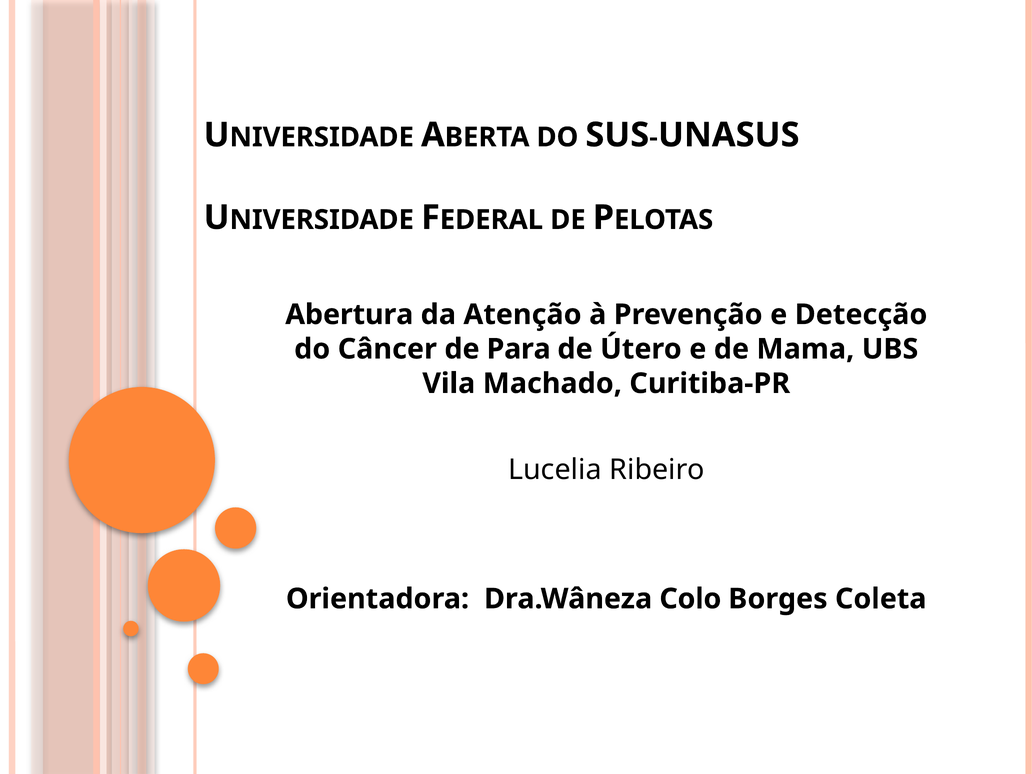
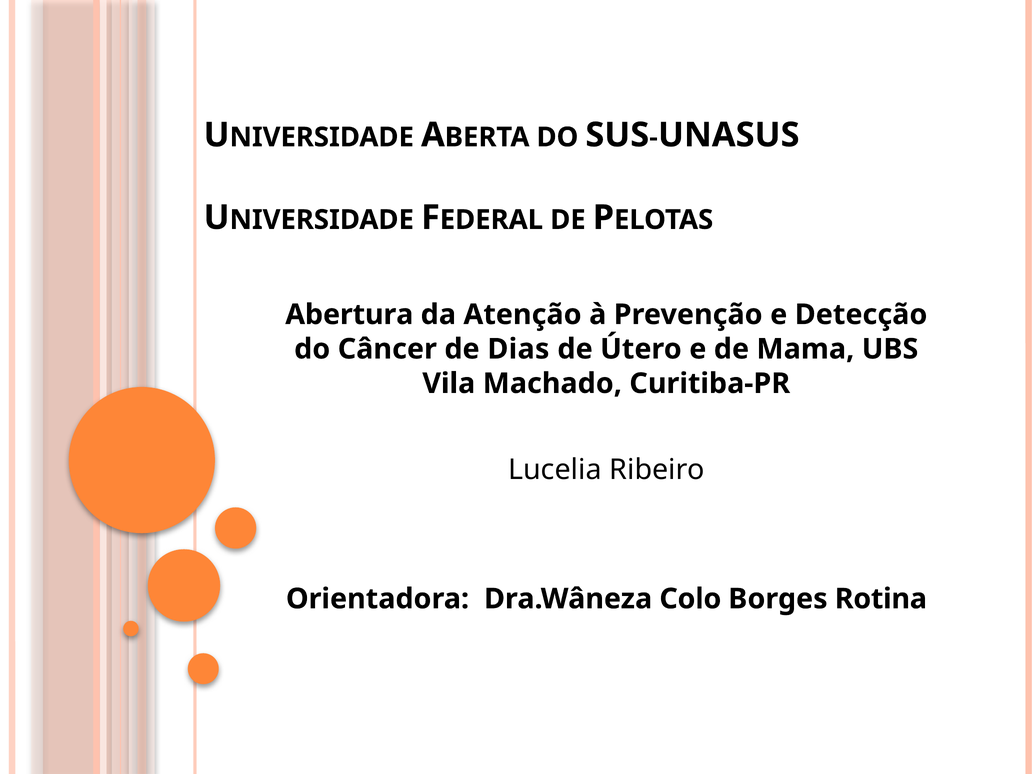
Para: Para -> Dias
Coleta: Coleta -> Rotina
